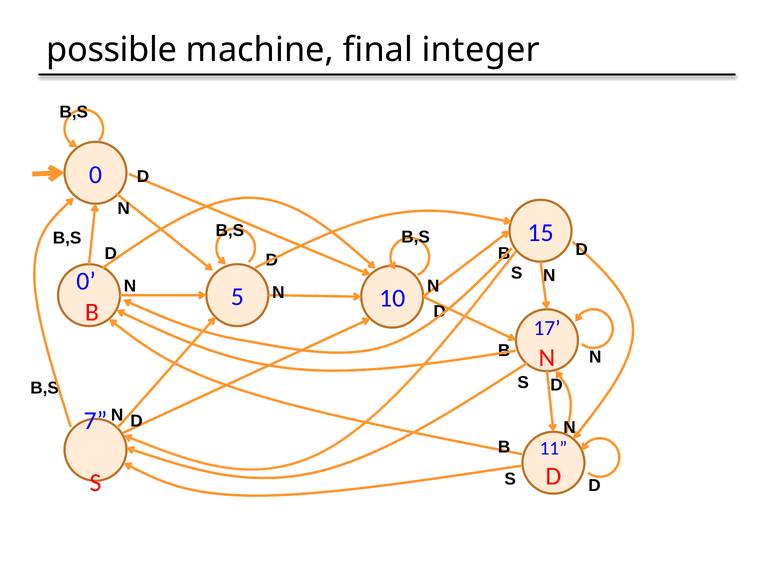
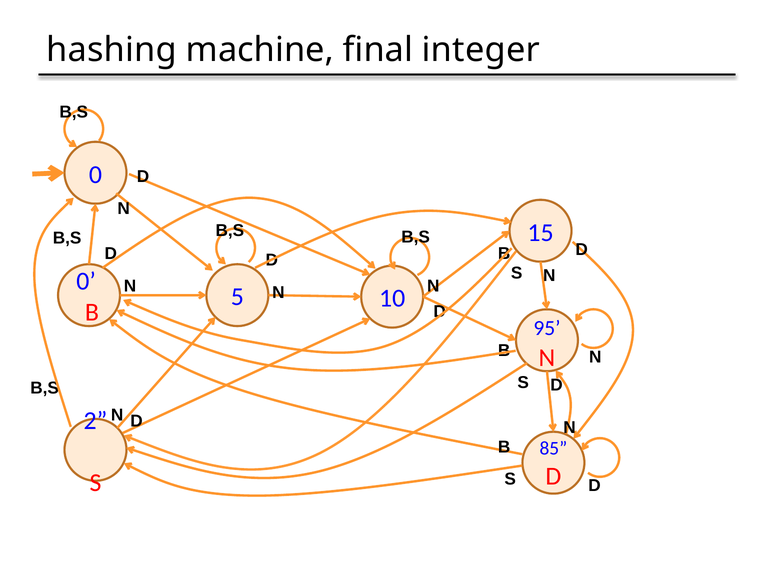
possible: possible -> hashing
17: 17 -> 95
7: 7 -> 2
11: 11 -> 85
